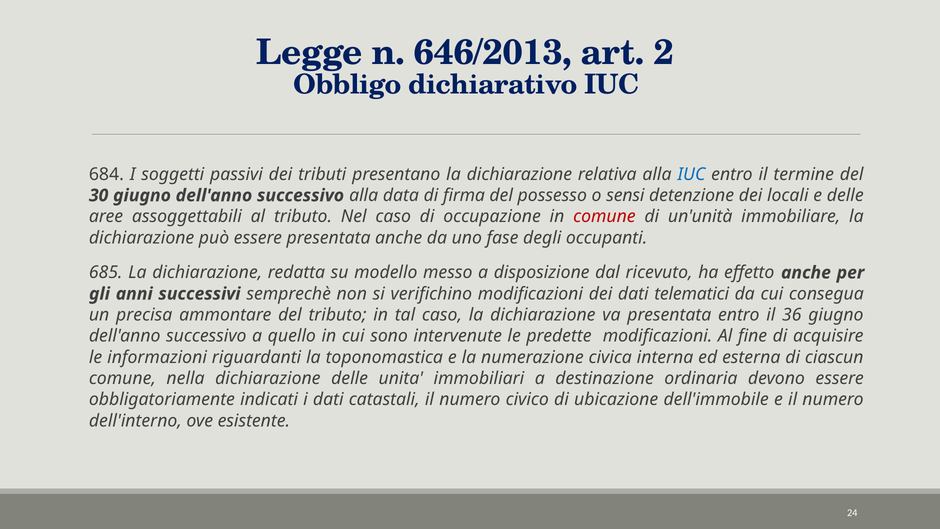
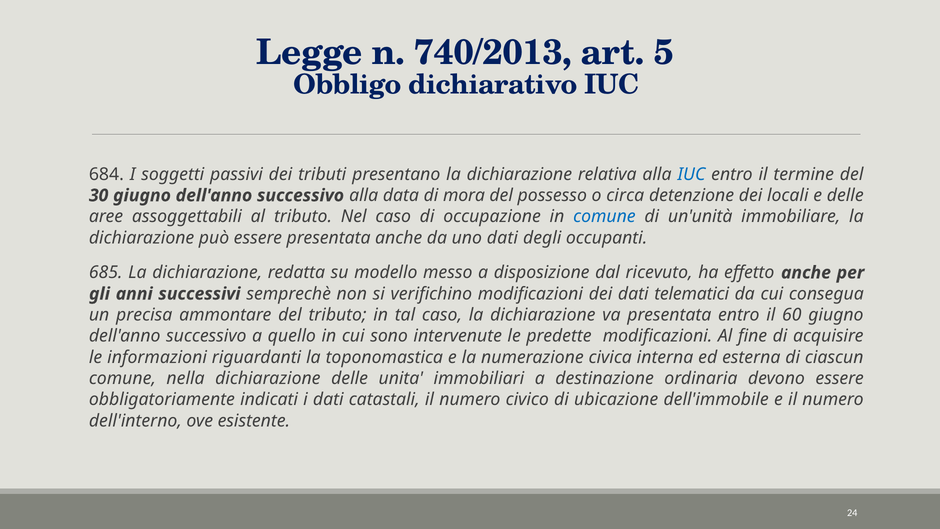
646/2013: 646/2013 -> 740/2013
2: 2 -> 5
firma: firma -> mora
sensi: sensi -> circa
comune at (604, 217) colour: red -> blue
uno fase: fase -> dati
36: 36 -> 60
